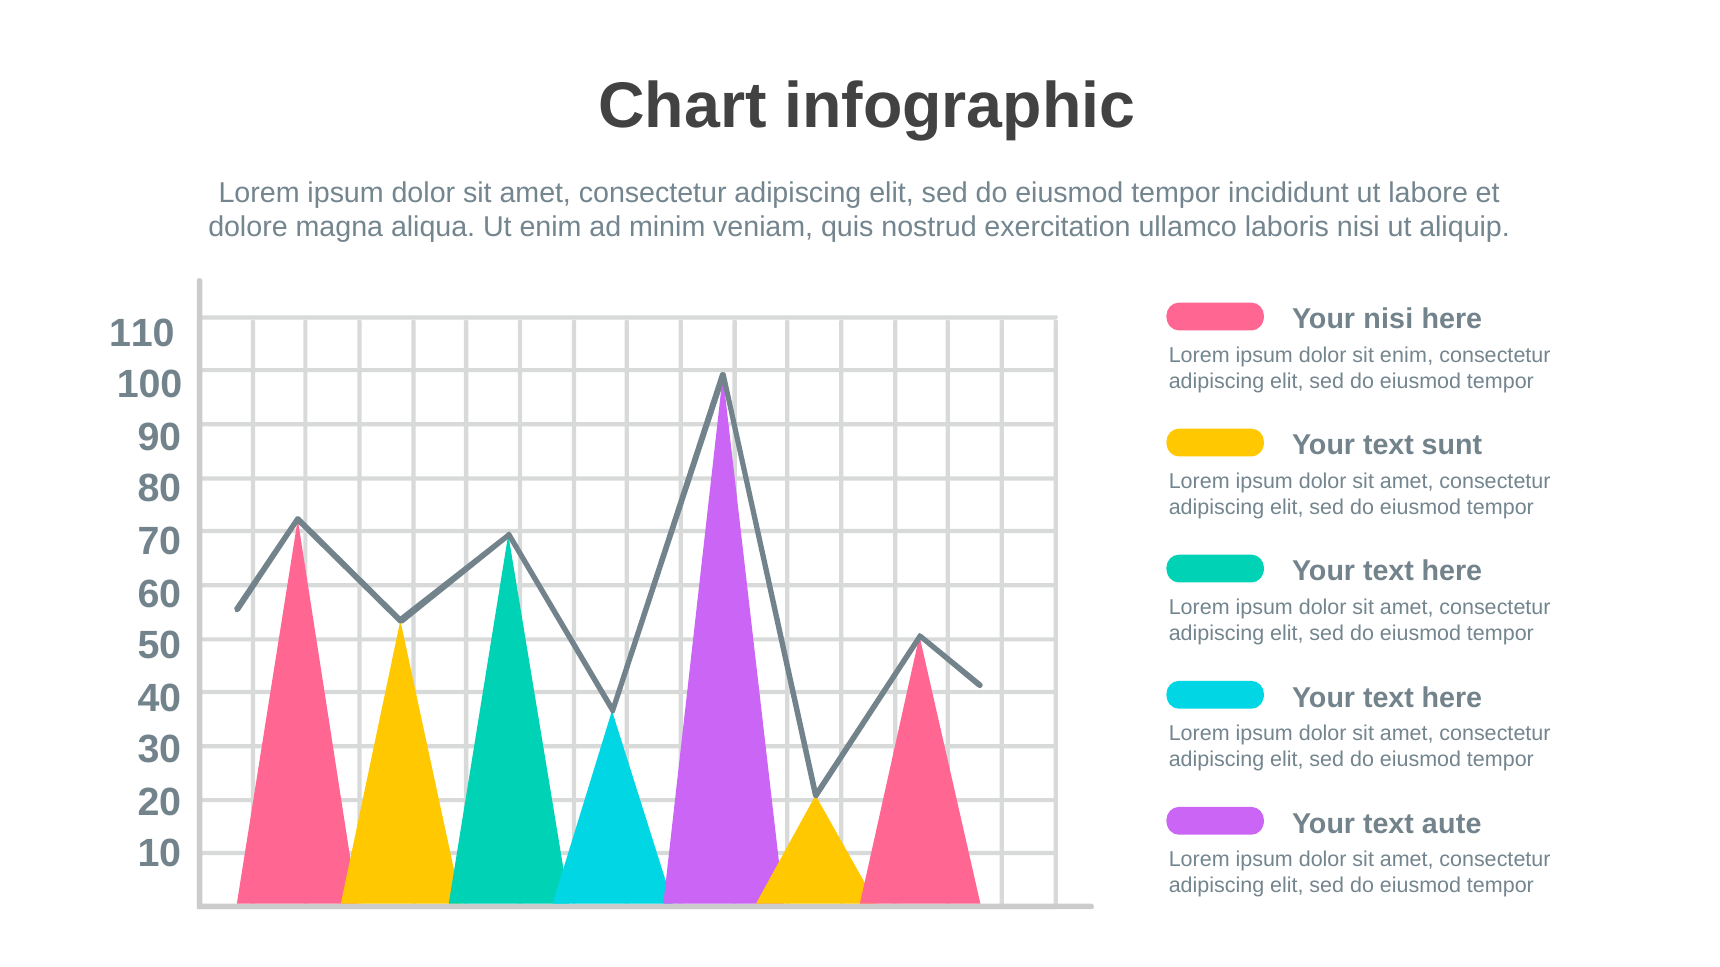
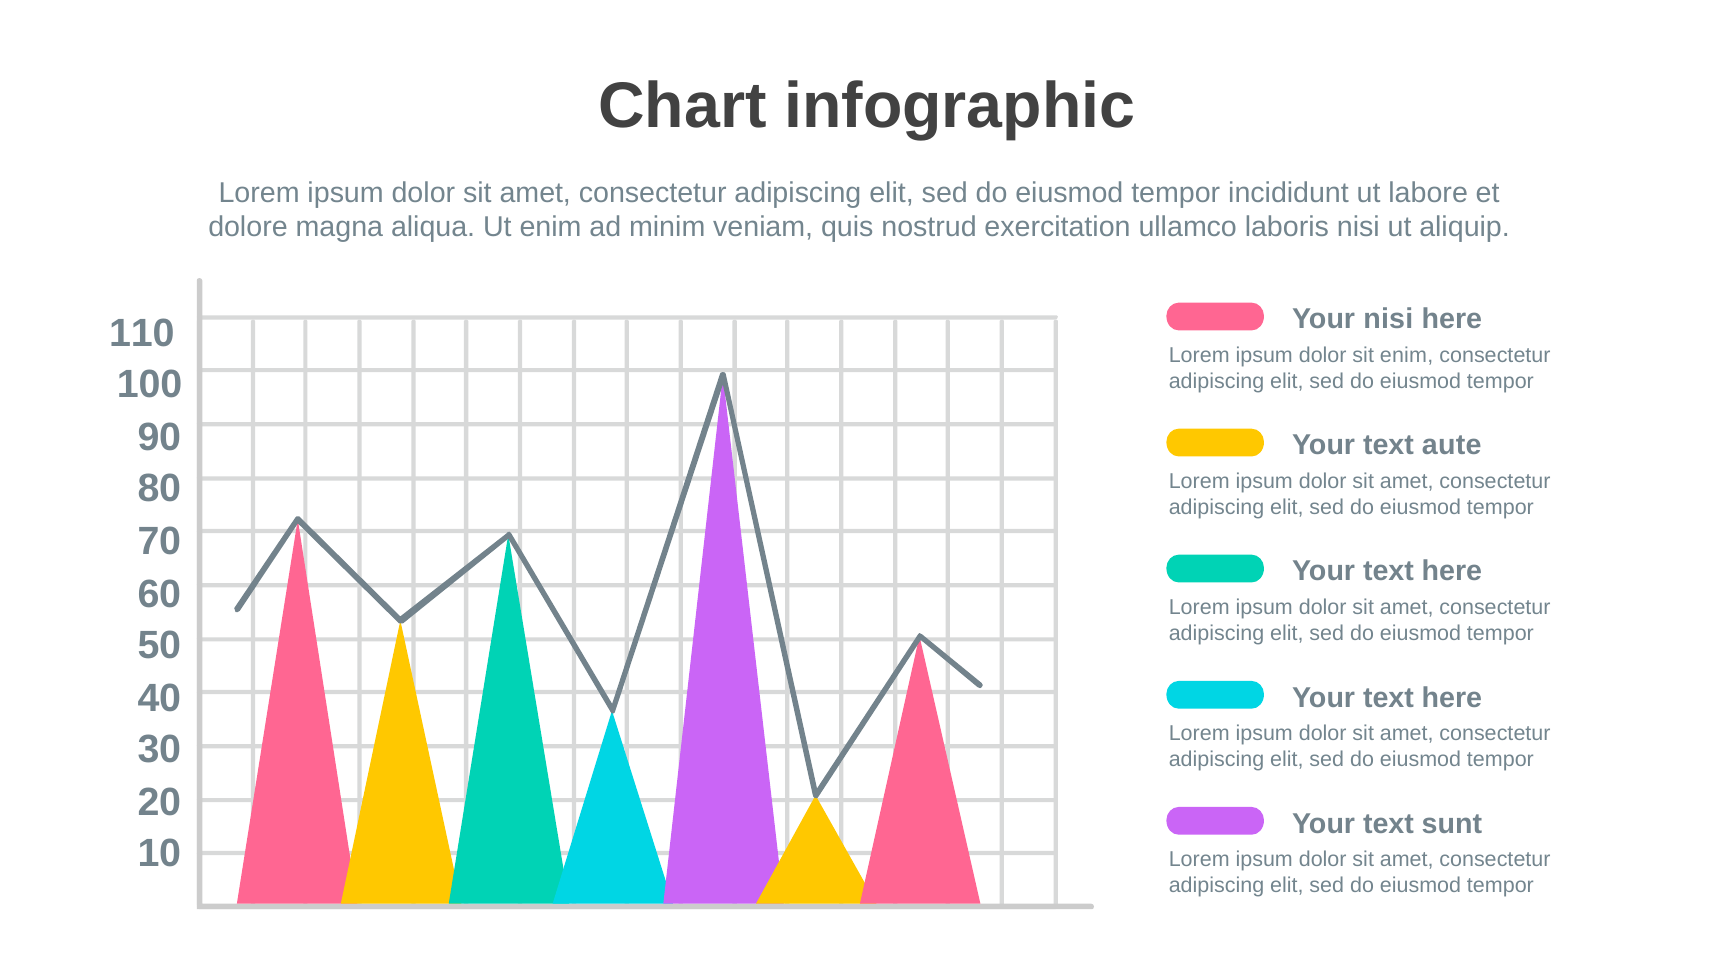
sunt: sunt -> aute
aute: aute -> sunt
